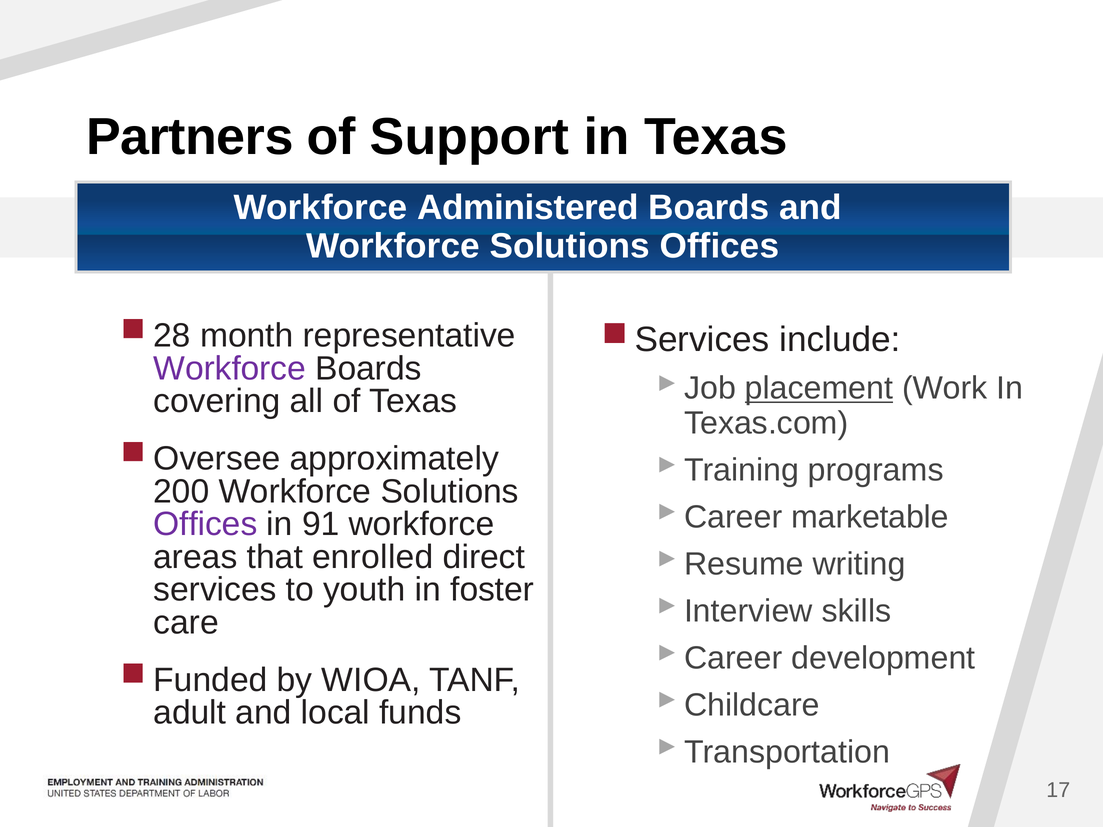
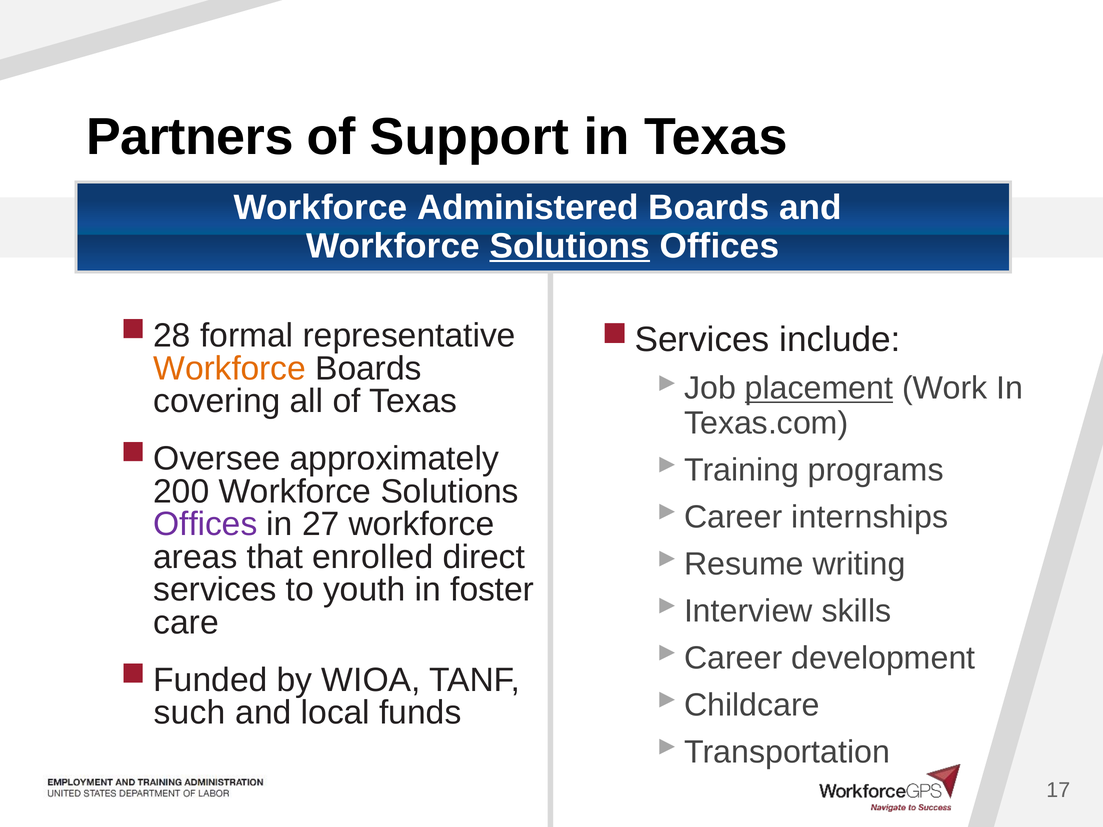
Solutions at (570, 246) underline: none -> present
month: month -> formal
Workforce at (230, 369) colour: purple -> orange
marketable: marketable -> internships
91: 91 -> 27
adult: adult -> such
